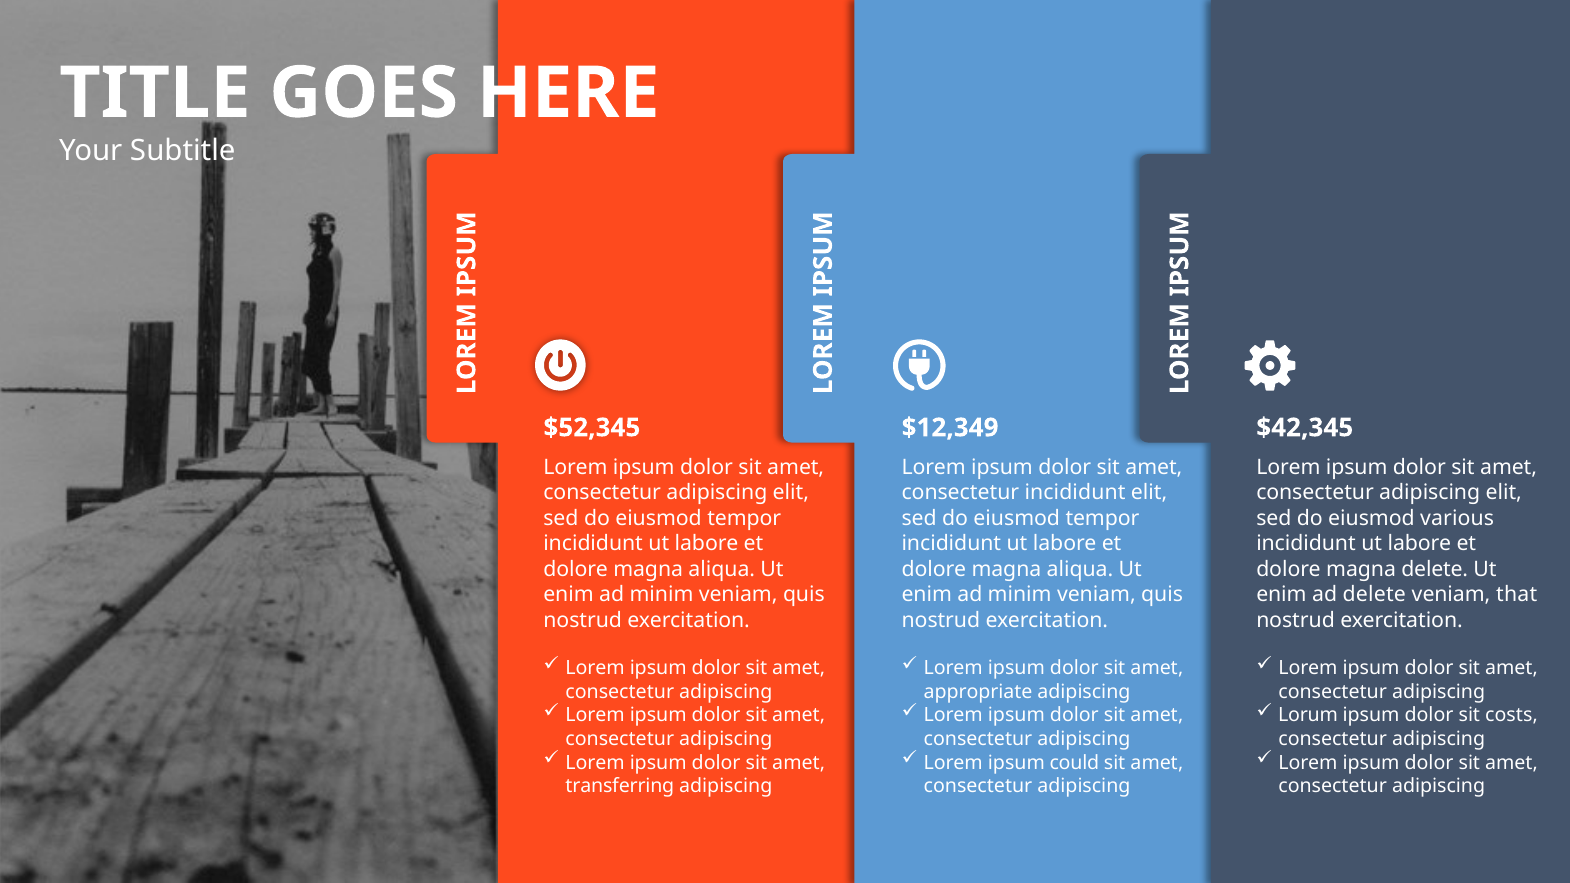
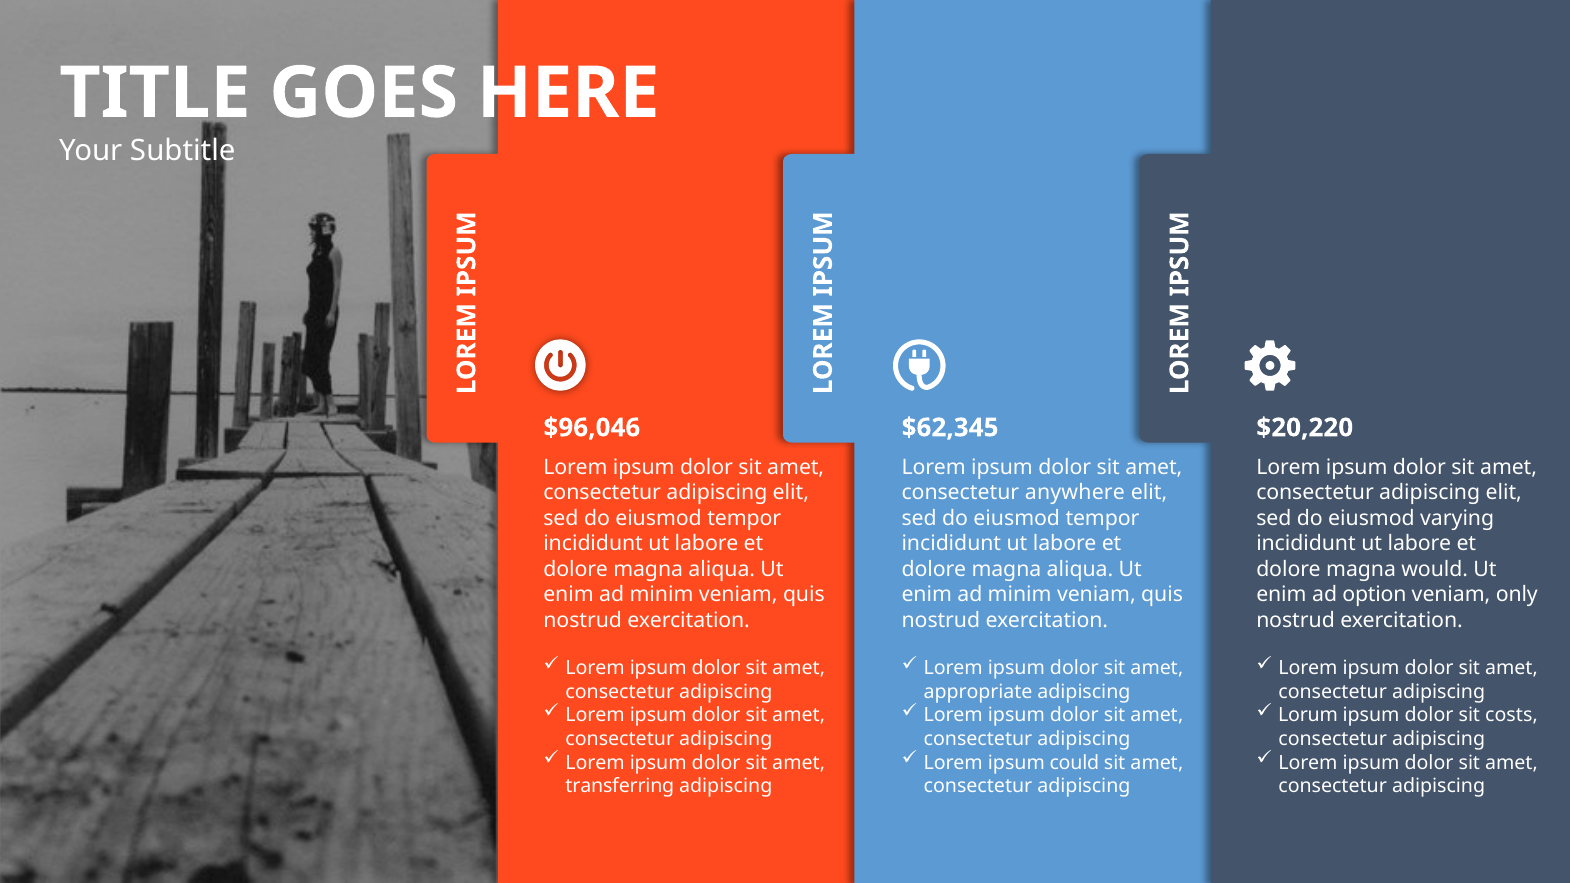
$52,345: $52,345 -> $96,046
$12,349: $12,349 -> $62,345
$42,345: $42,345 -> $20,220
consectetur incididunt: incididunt -> anywhere
various: various -> varying
magna delete: delete -> would
ad delete: delete -> option
that: that -> only
